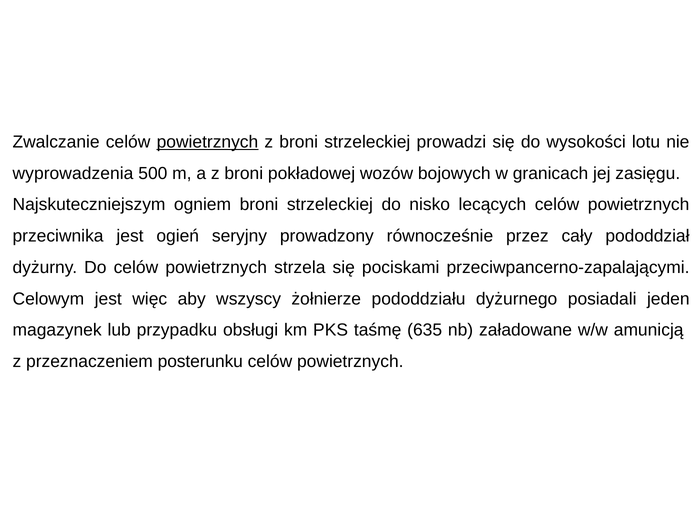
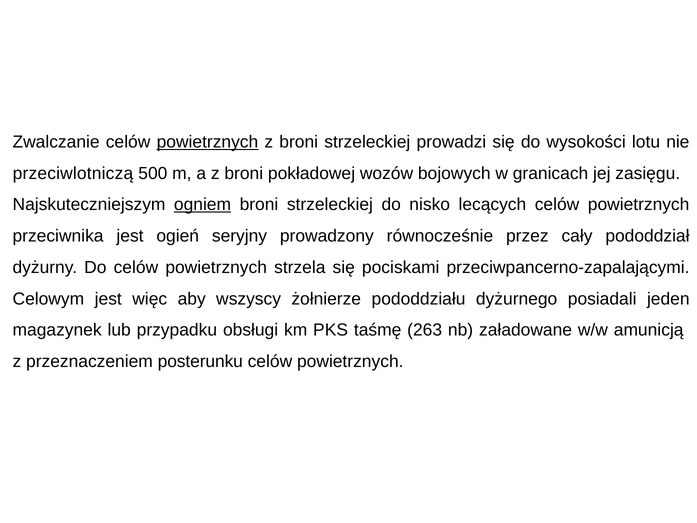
wyprowadzenia: wyprowadzenia -> przeciwlotniczą
ogniem underline: none -> present
635: 635 -> 263
